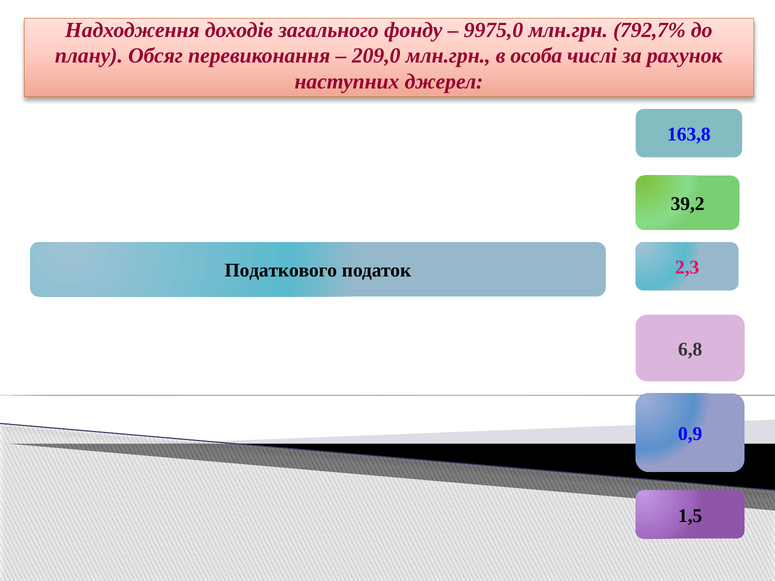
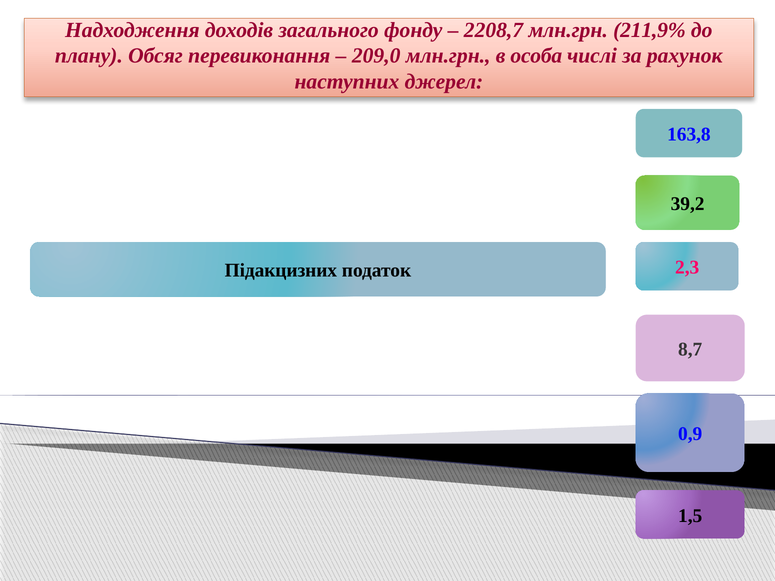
9975,0: 9975,0 -> 2208,7
792,7%: 792,7% -> 211,9%
Податкового: Податкового -> Підакцизних
6,8: 6,8 -> 8,7
